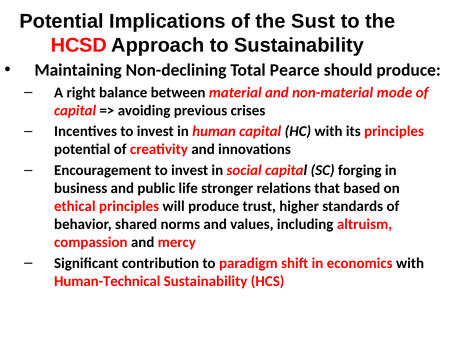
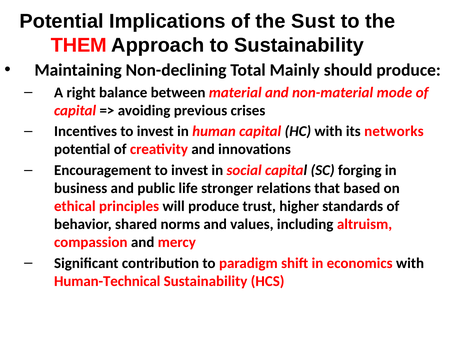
HCSD: HCSD -> THEM
Pearce: Pearce -> Mainly
its principles: principles -> networks
